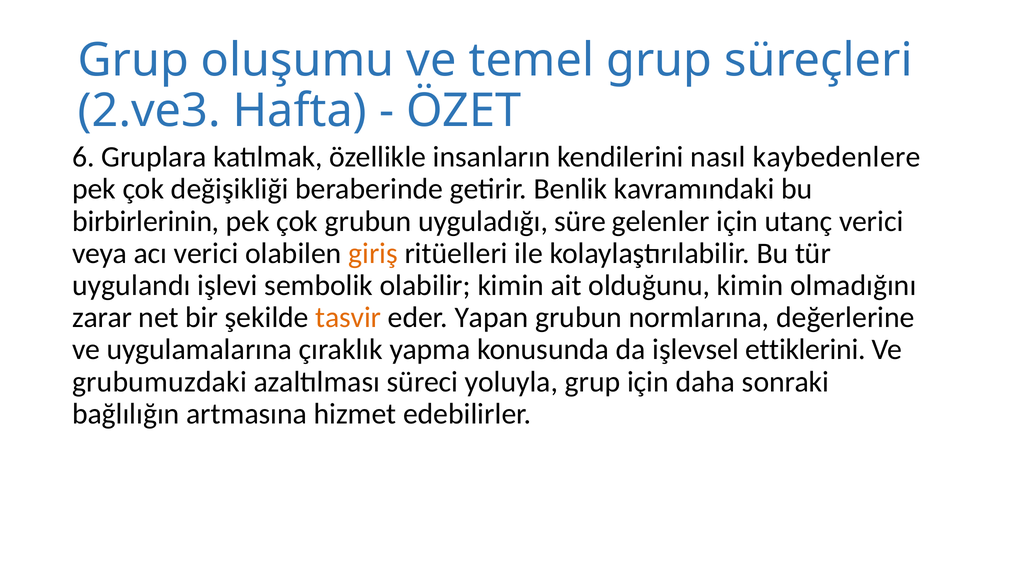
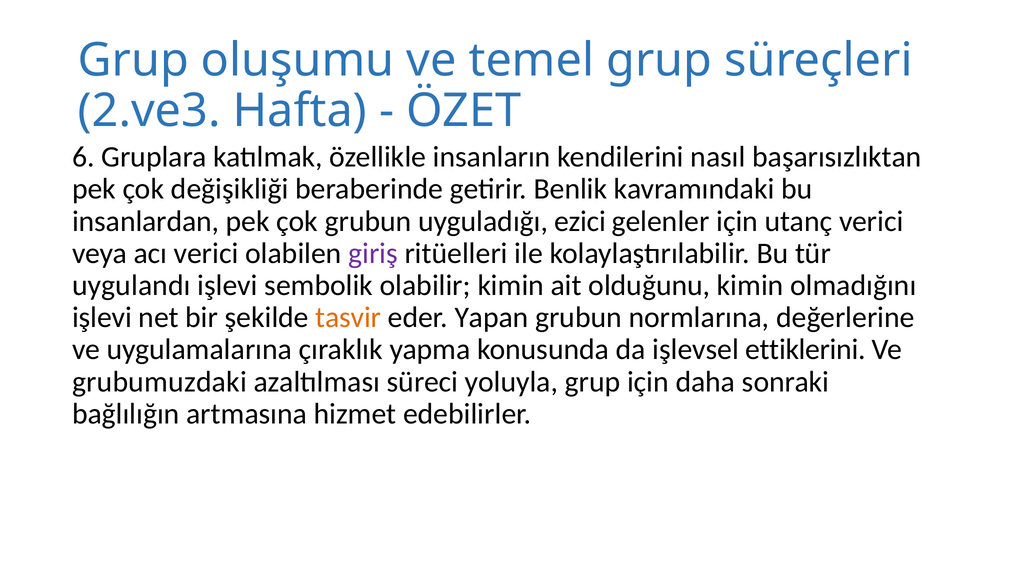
kaybedenlere: kaybedenlere -> başarısızlıktan
birbirlerinin: birbirlerinin -> insanlardan
süre: süre -> ezici
giriş colour: orange -> purple
zarar at (102, 318): zarar -> işlevi
